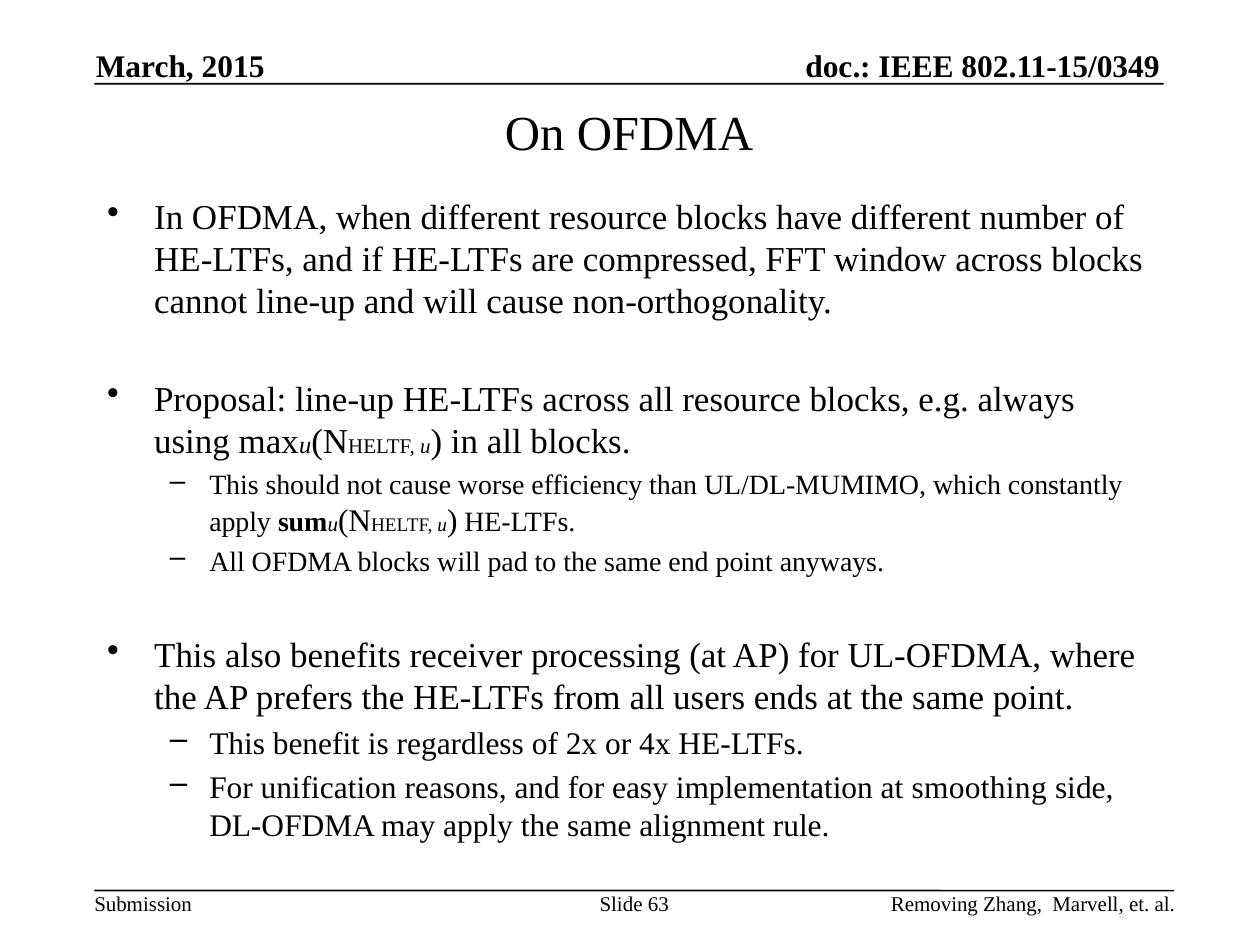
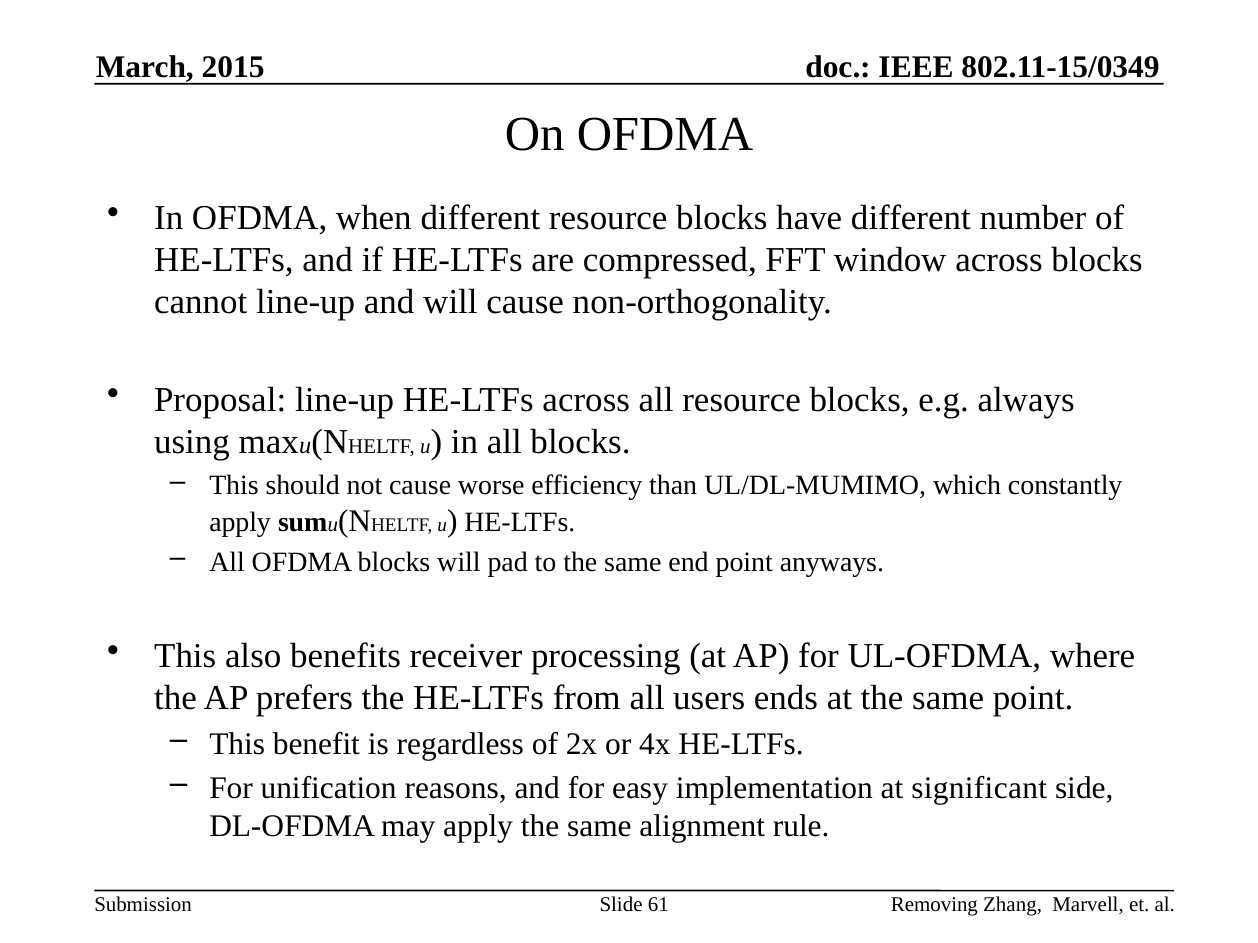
smoothing: smoothing -> significant
63: 63 -> 61
